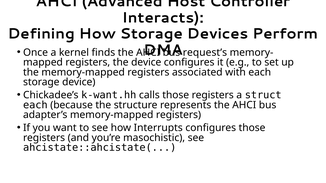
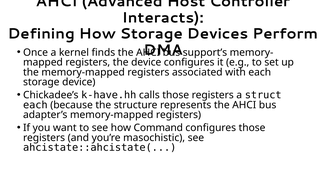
request’s: request’s -> support’s
k-want.hh: k-want.hh -> k-have.hh
Interrupts: Interrupts -> Command
